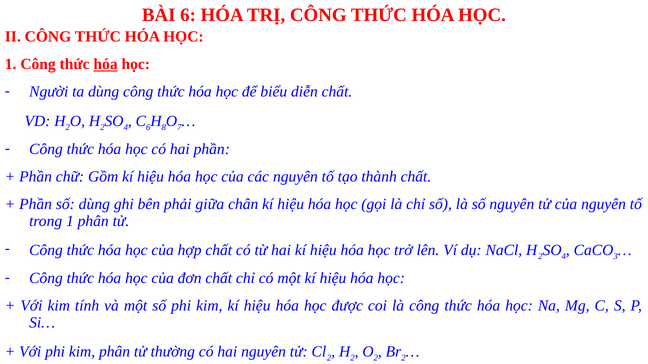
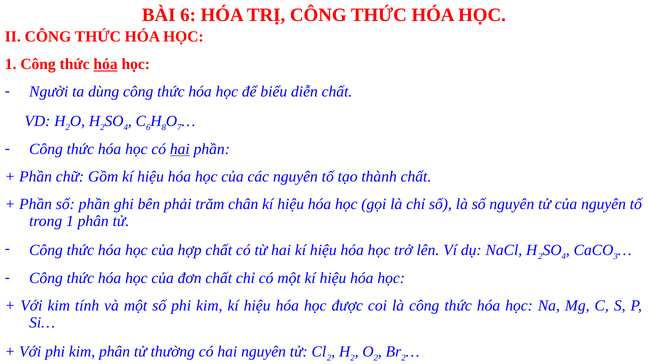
hai at (180, 149) underline: none -> present
số dùng: dùng -> phần
giữa: giữa -> trăm
